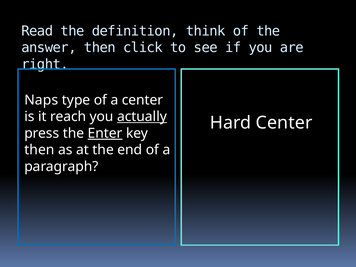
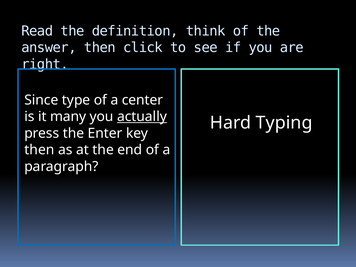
Naps: Naps -> Since
reach: reach -> many
Hard Center: Center -> Typing
Enter underline: present -> none
